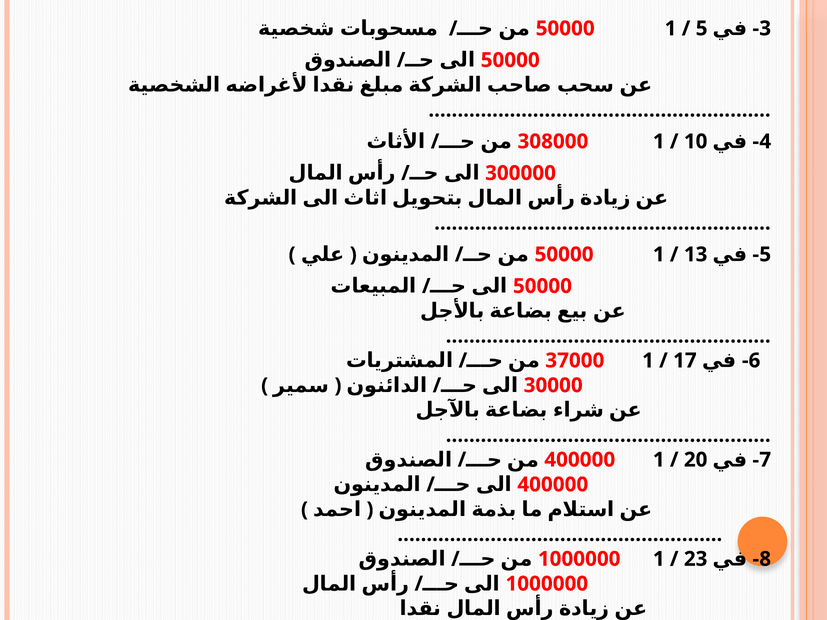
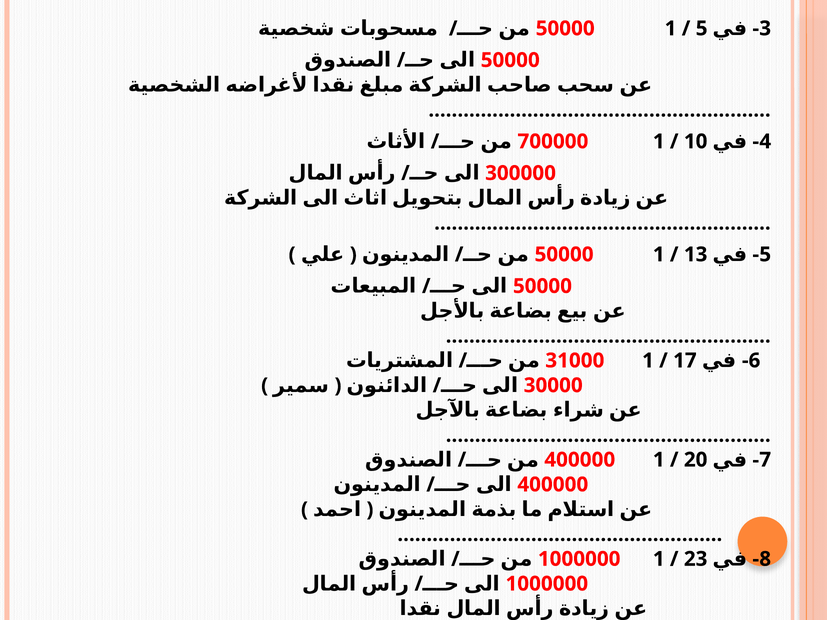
308000: 308000 -> 700000
37000: 37000 -> 31000
